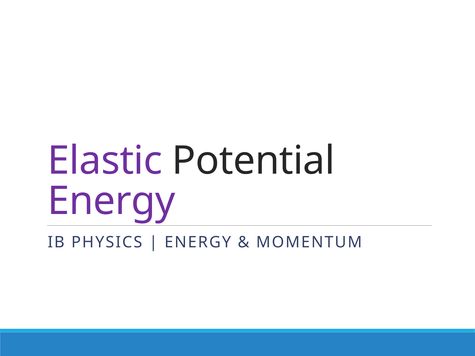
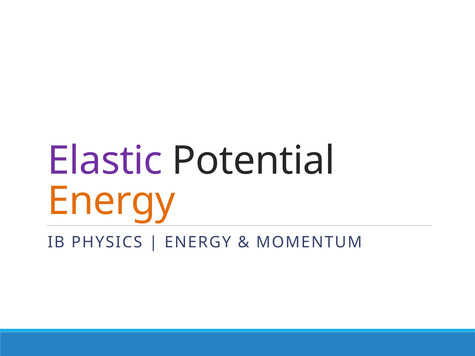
Energy at (112, 201) colour: purple -> orange
